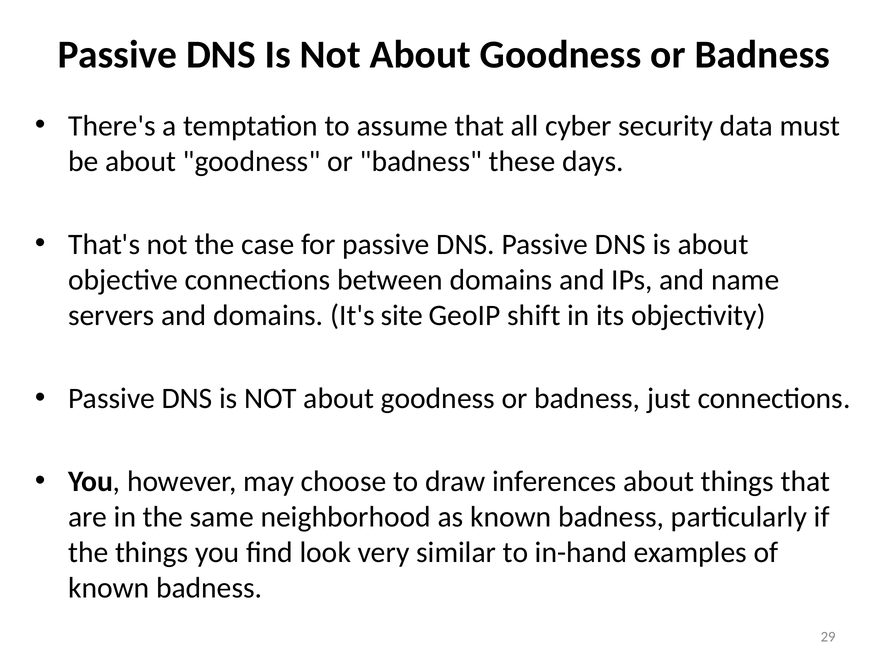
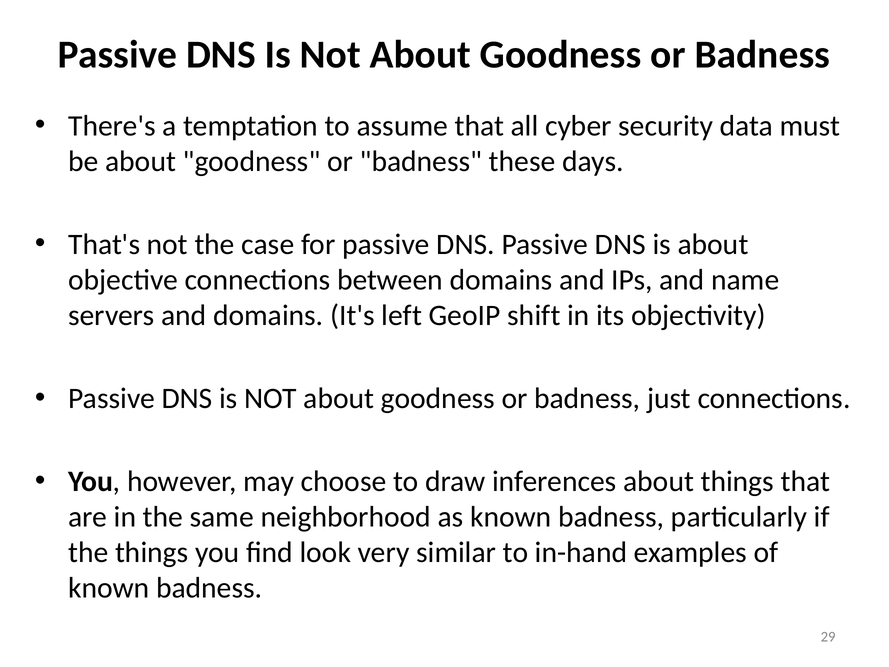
site: site -> left
